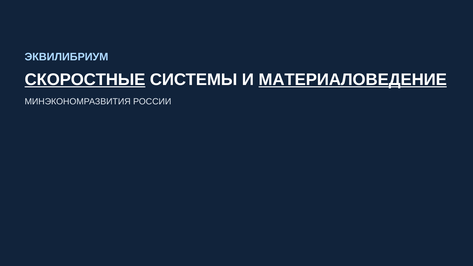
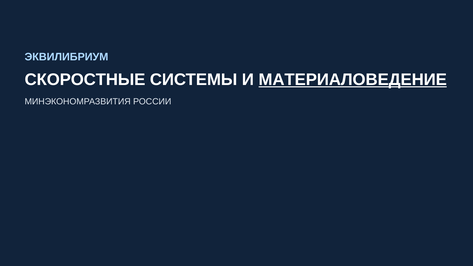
СКОРОСТНЫЕ underline: present -> none
